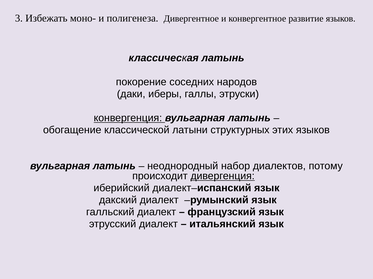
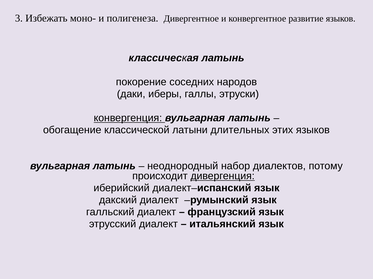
структурных: структурных -> длительных
